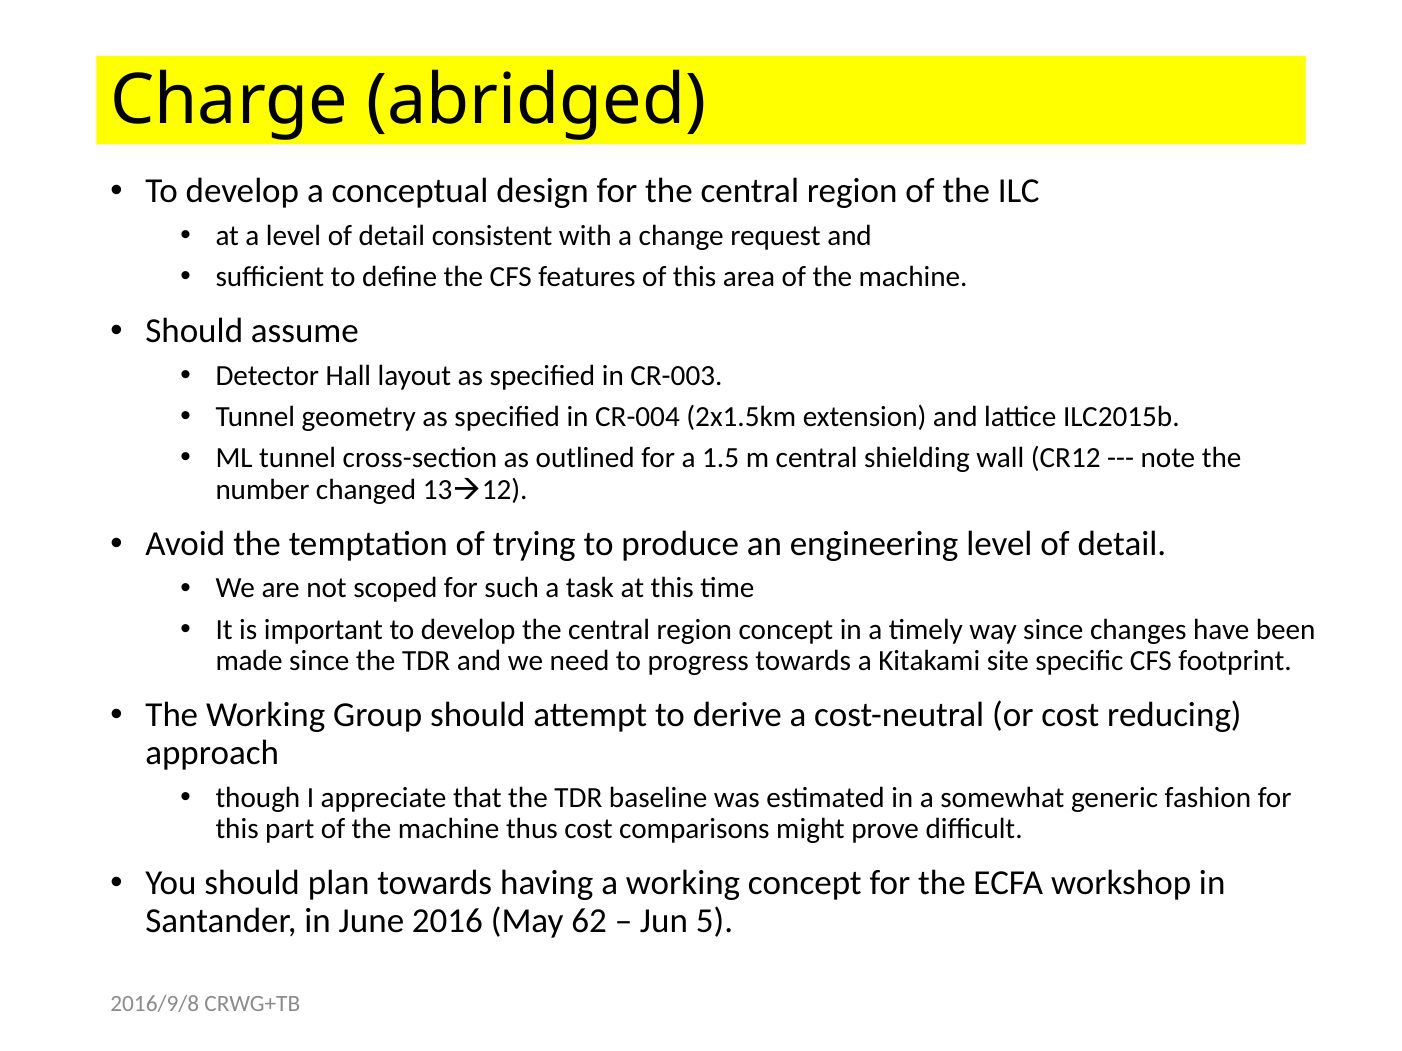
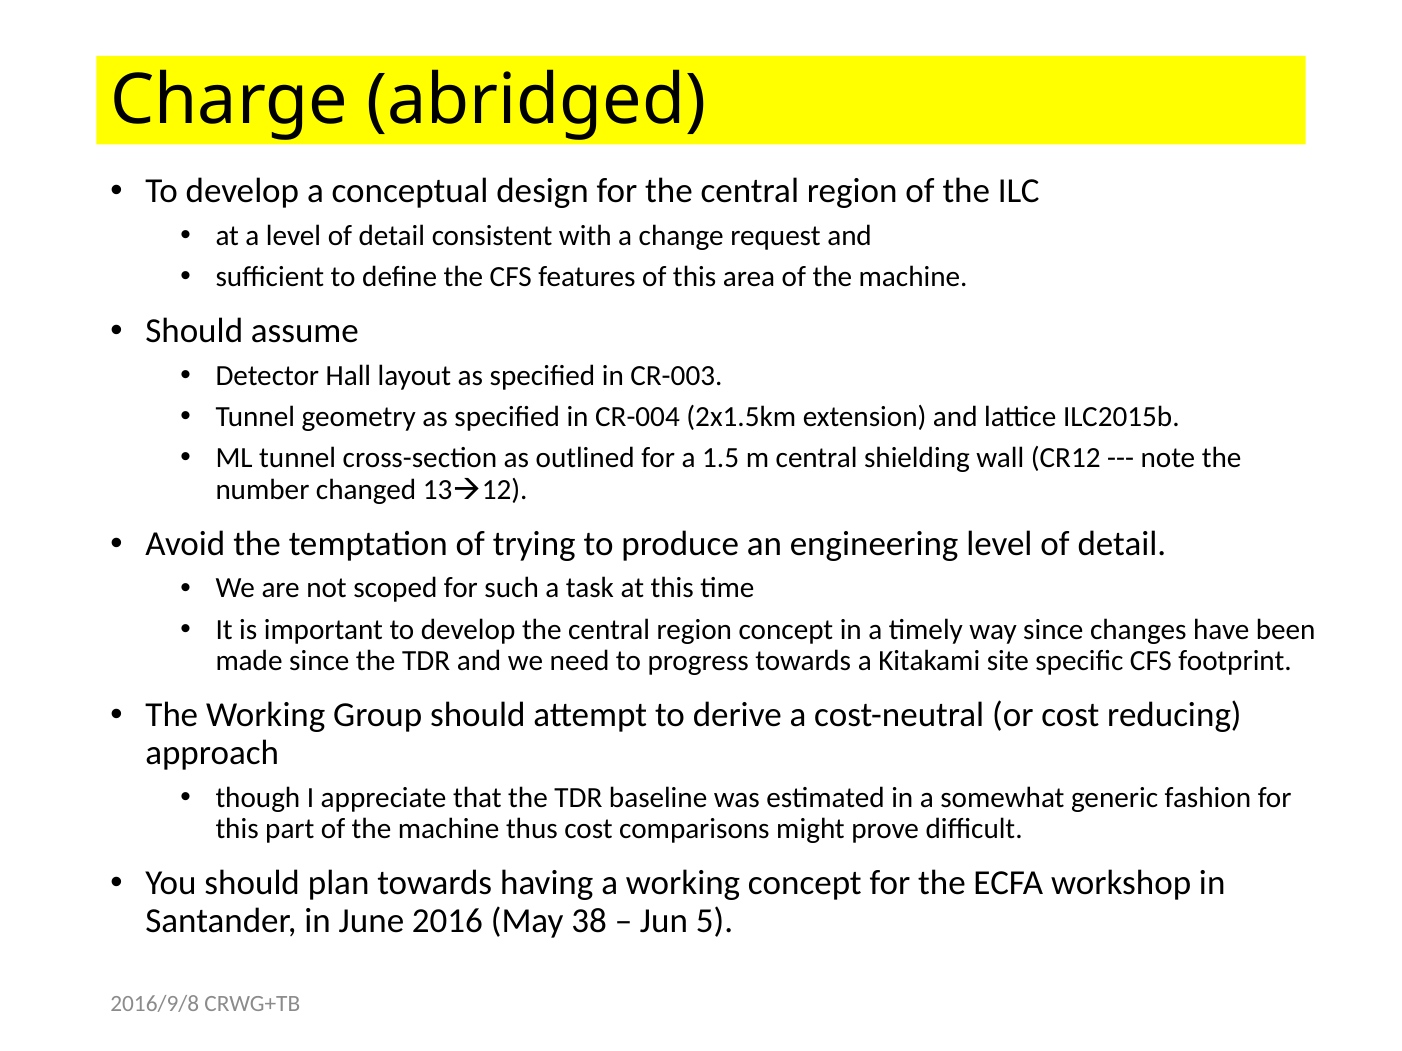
62: 62 -> 38
